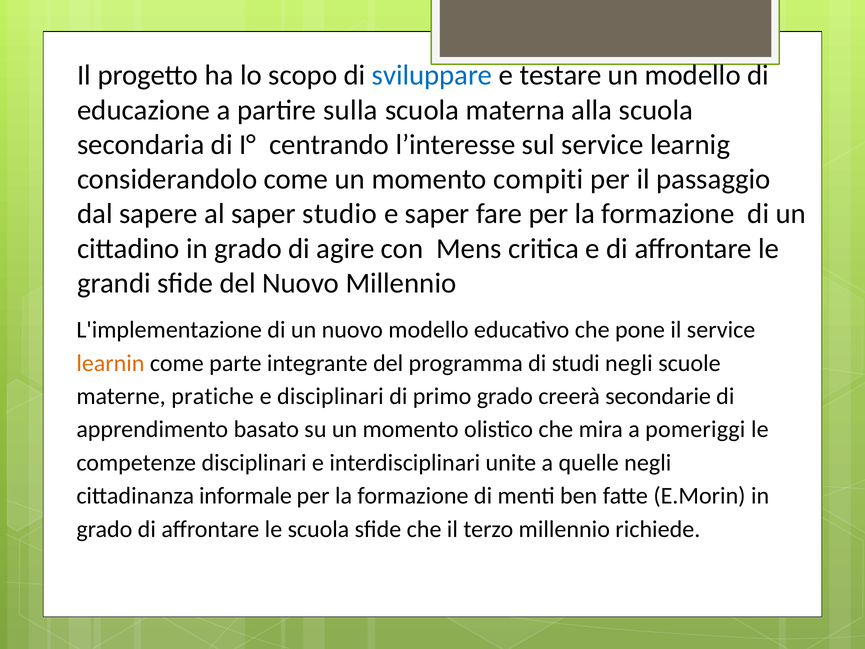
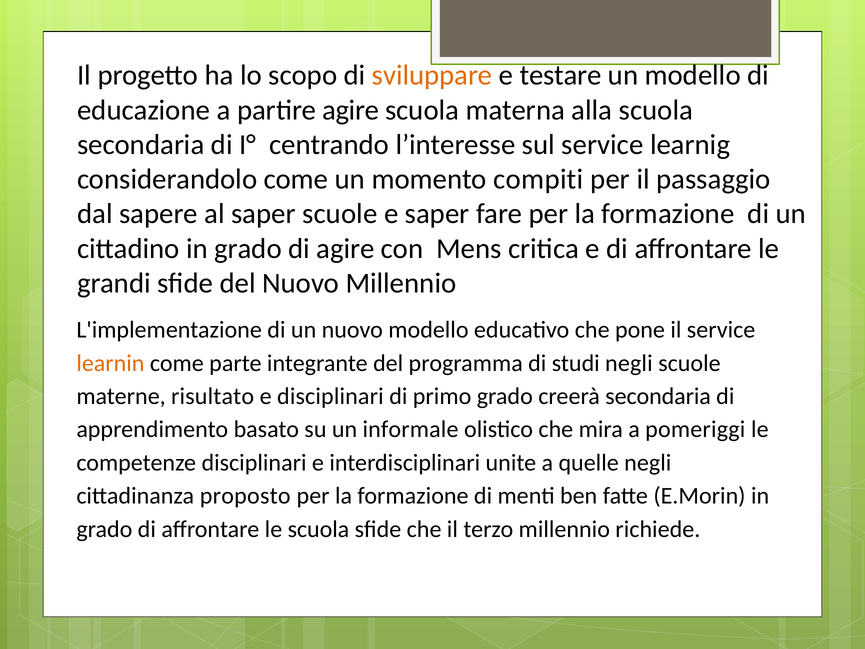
sviluppare colour: blue -> orange
partire sulla: sulla -> agire
saper studio: studio -> scuole
pratiche: pratiche -> risultato
creerà secondarie: secondarie -> secondaria
su un momento: momento -> informale
informale: informale -> proposto
